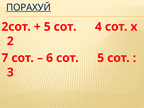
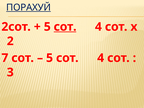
сот at (65, 27) underline: none -> present
6 at (50, 58): 6 -> 5
5 at (101, 58): 5 -> 4
